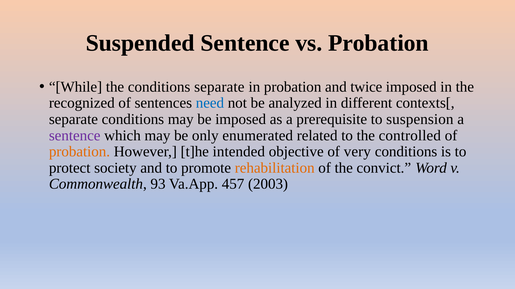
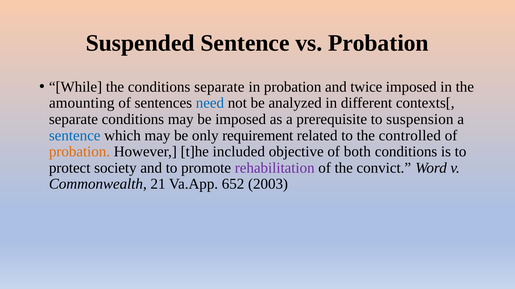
recognized: recognized -> amounting
sentence at (75, 136) colour: purple -> blue
enumerated: enumerated -> requirement
intended: intended -> included
very: very -> both
rehabilitation colour: orange -> purple
93: 93 -> 21
457: 457 -> 652
